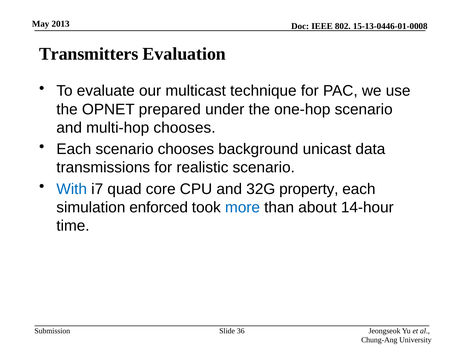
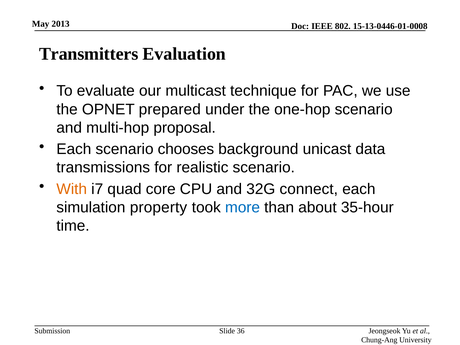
multi-hop chooses: chooses -> proposal
With colour: blue -> orange
property: property -> connect
enforced: enforced -> property
14-hour: 14-hour -> 35-hour
